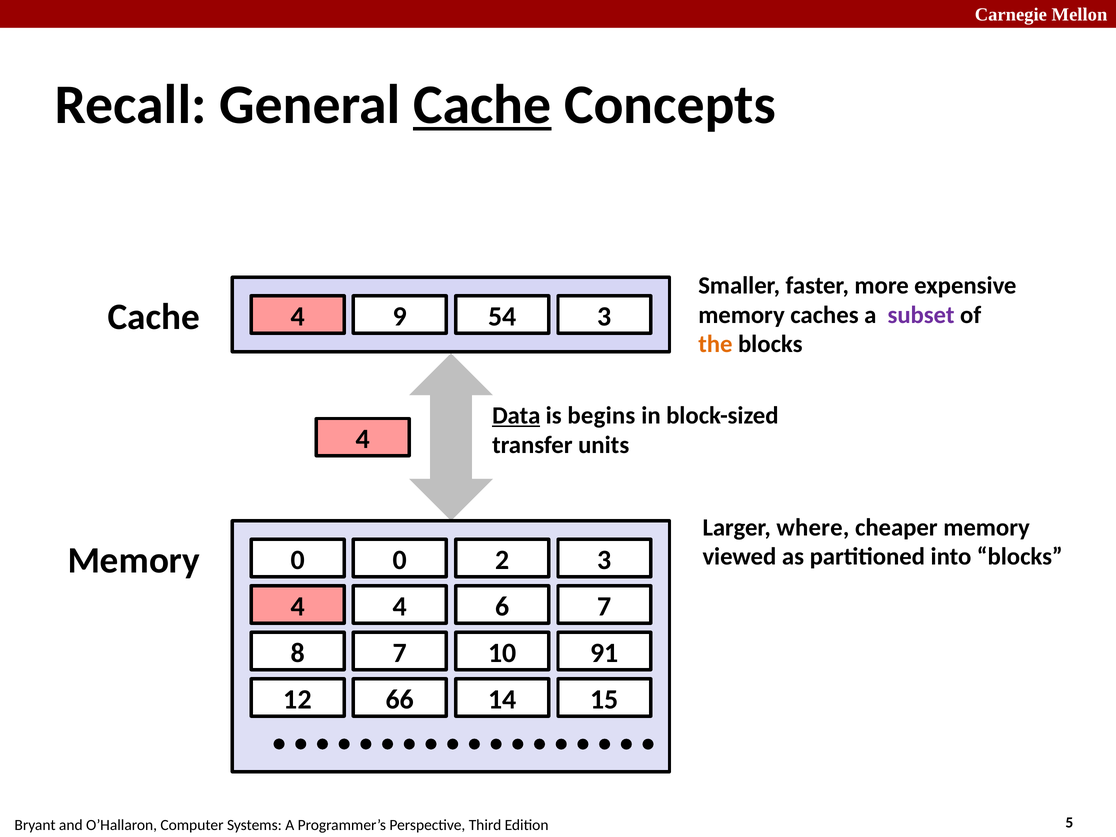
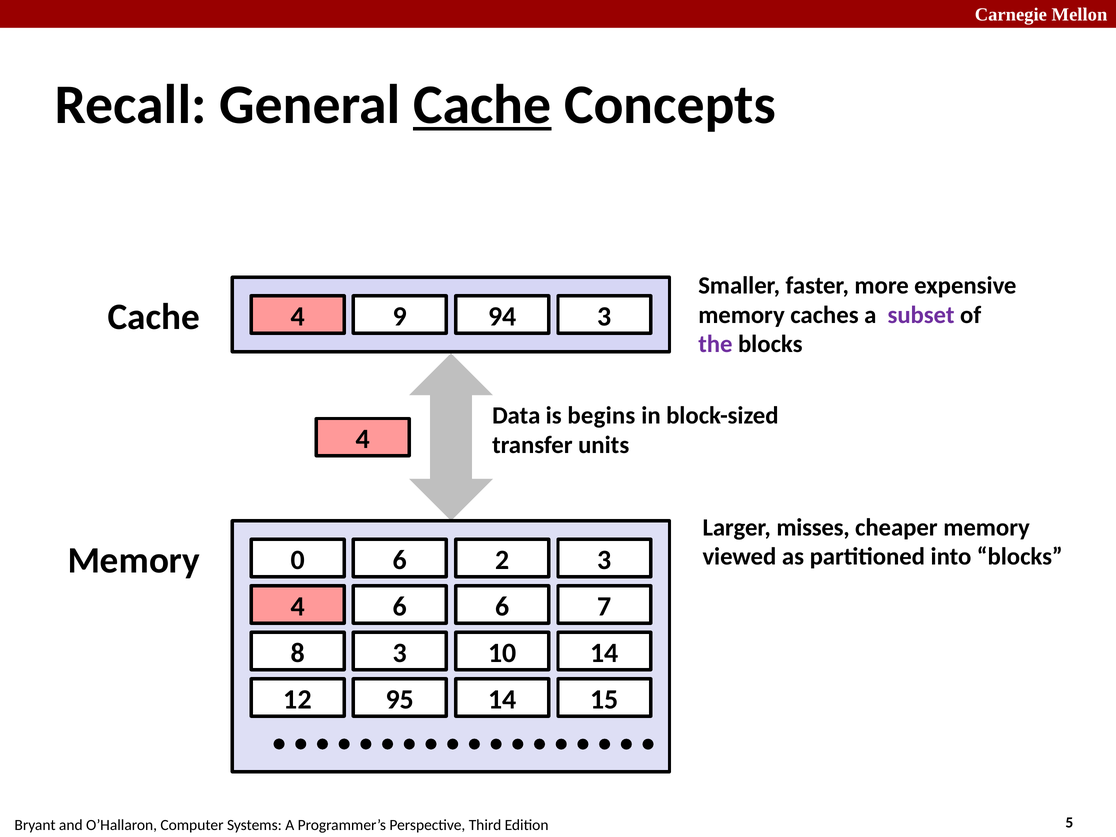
54: 54 -> 94
the colour: orange -> purple
Data underline: present -> none
where: where -> misses
0 0: 0 -> 6
4 at (400, 606): 4 -> 6
8 7: 7 -> 3
10 91: 91 -> 14
66: 66 -> 95
